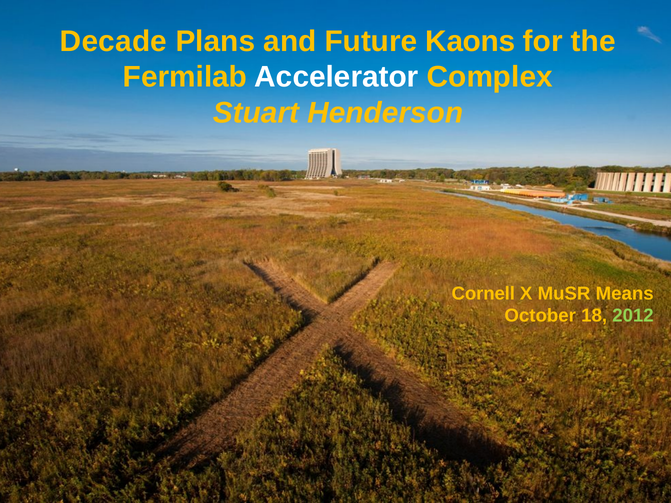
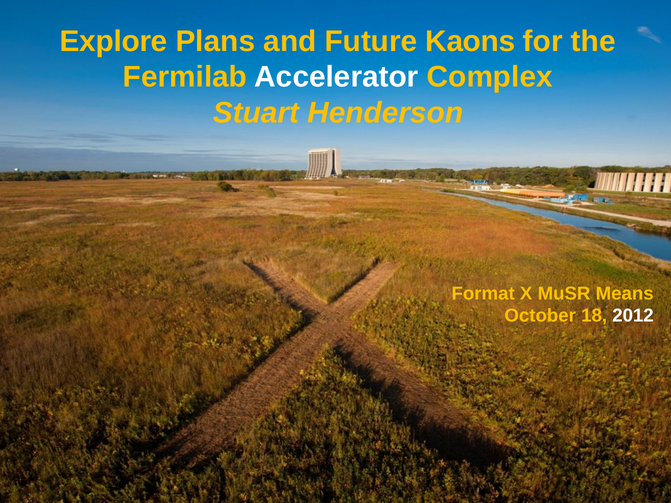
Decade: Decade -> Explore
Cornell: Cornell -> Format
2012 colour: light green -> white
